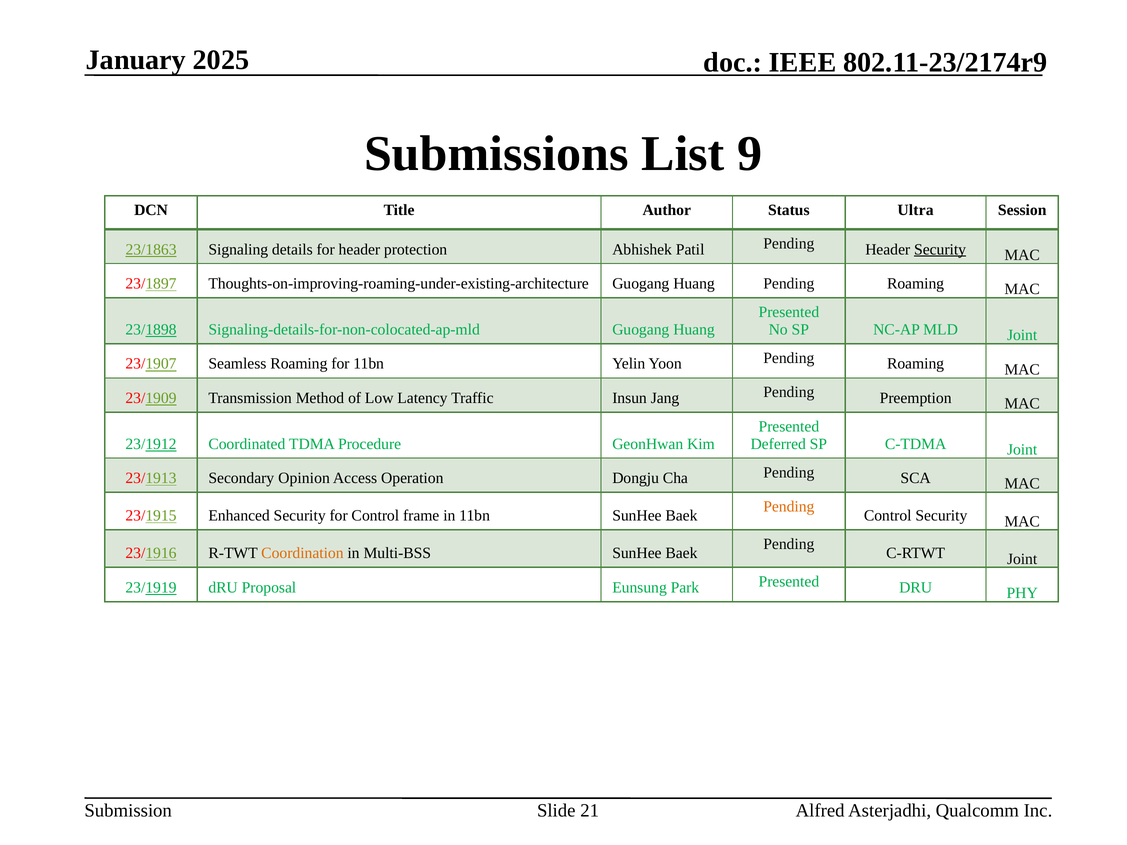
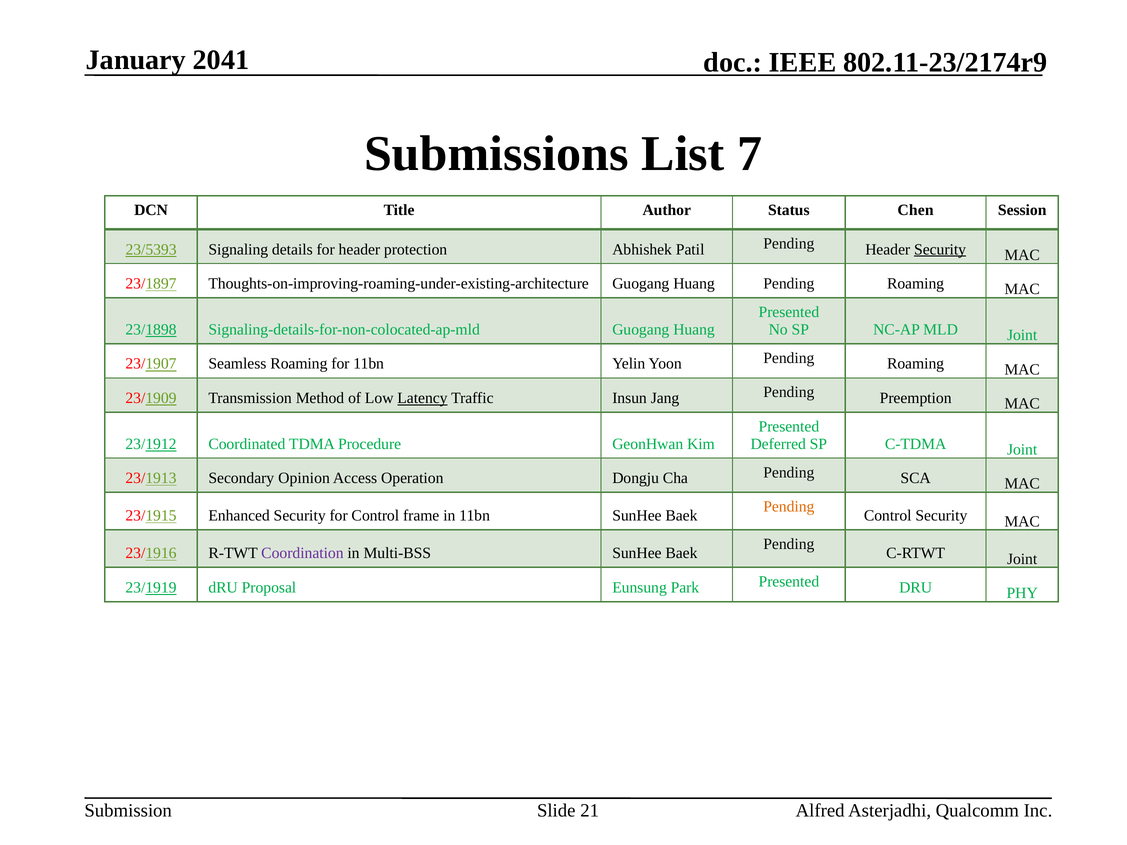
2025: 2025 -> 2041
9: 9 -> 7
Ultra: Ultra -> Chen
23/1863: 23/1863 -> 23/5393
Latency underline: none -> present
Coordination colour: orange -> purple
